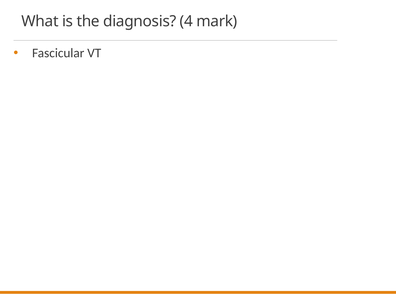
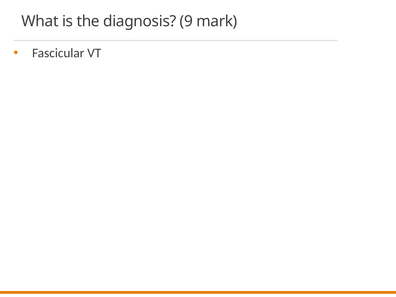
4: 4 -> 9
